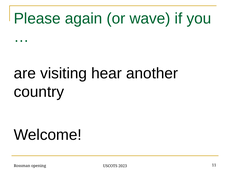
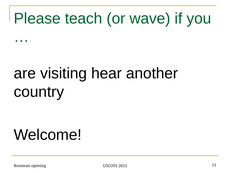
again: again -> teach
